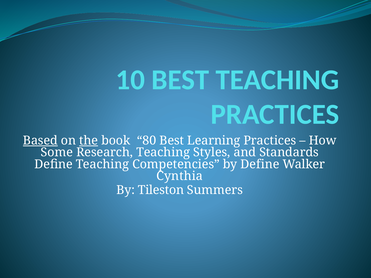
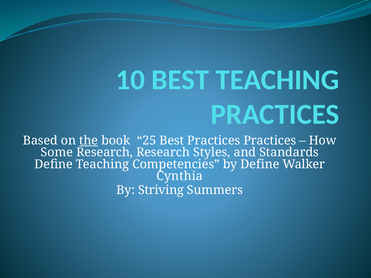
Based underline: present -> none
80: 80 -> 25
Best Learning: Learning -> Practices
Research Teaching: Teaching -> Research
Tileston: Tileston -> Striving
